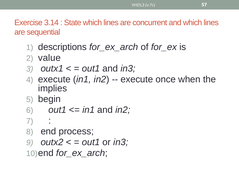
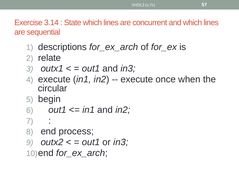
value: value -> relate
implies: implies -> circular
